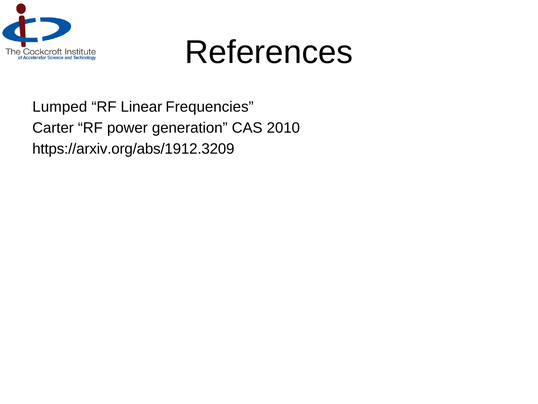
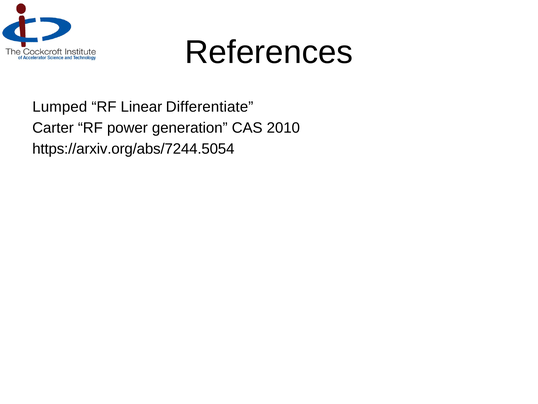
Frequencies: Frequencies -> Differentiate
https://arxiv.org/abs/1912.3209: https://arxiv.org/abs/1912.3209 -> https://arxiv.org/abs/7244.5054
